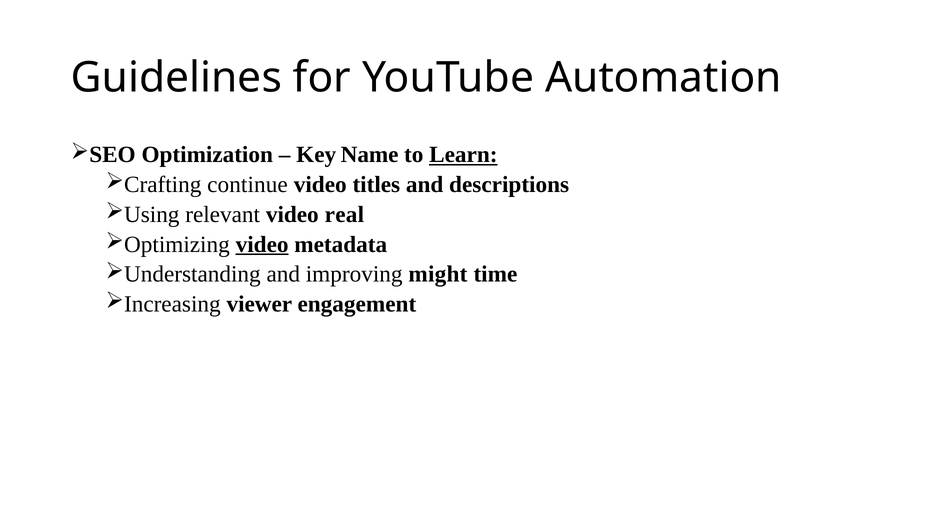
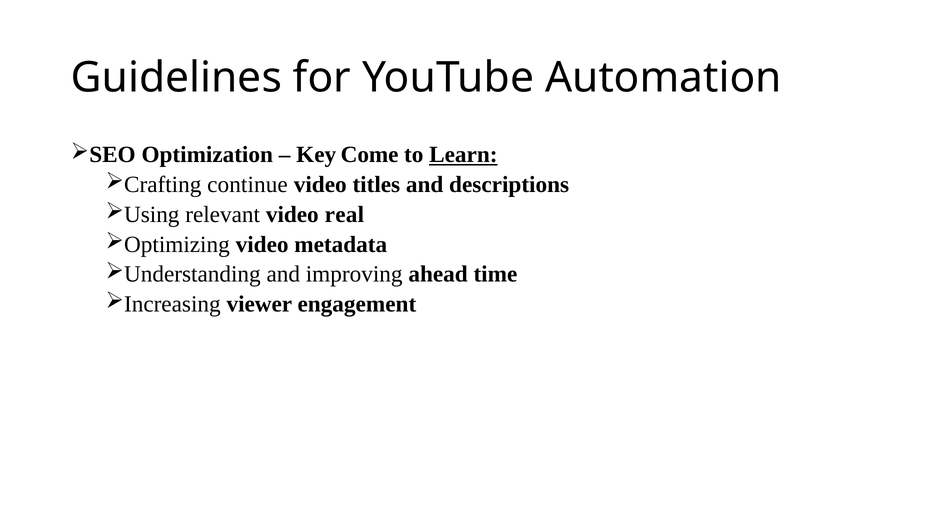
Name: Name -> Come
video at (262, 245) underline: present -> none
might: might -> ahead
